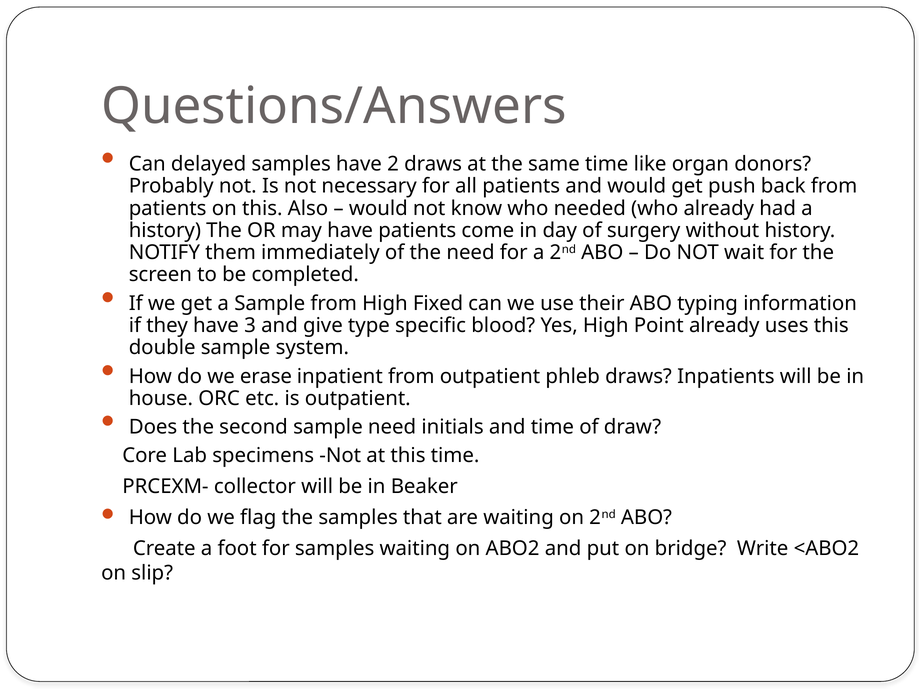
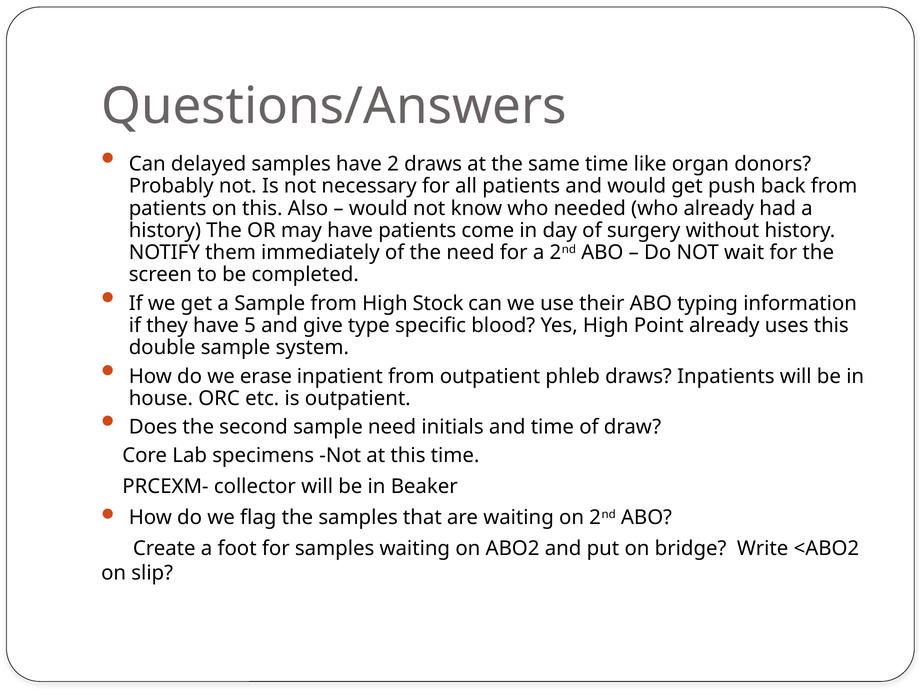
Fixed: Fixed -> Stock
3: 3 -> 5
